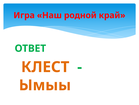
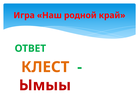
Ымыы colour: orange -> red
